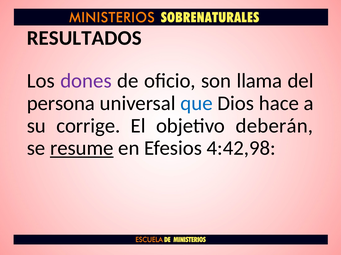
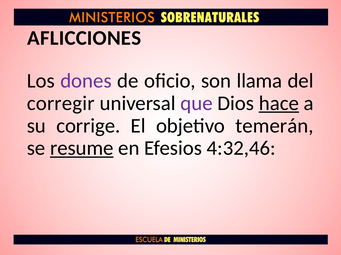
RESULTADOS: RESULTADOS -> AFLICCIONES
persona: persona -> corregir
que colour: blue -> purple
hace underline: none -> present
deberán: deberán -> temerán
4:42,98: 4:42,98 -> 4:32,46
